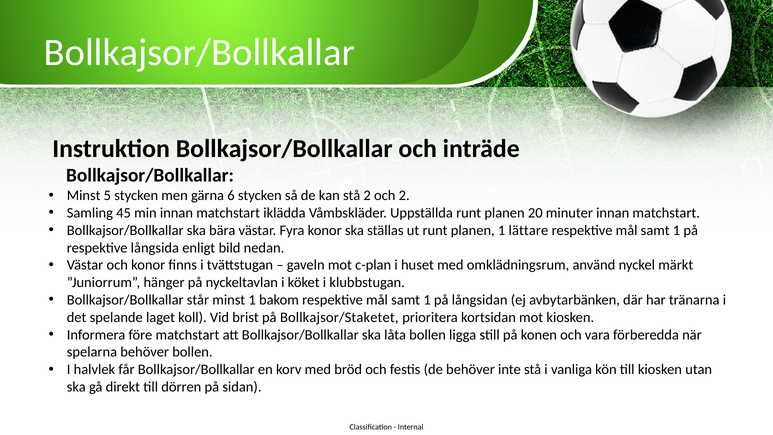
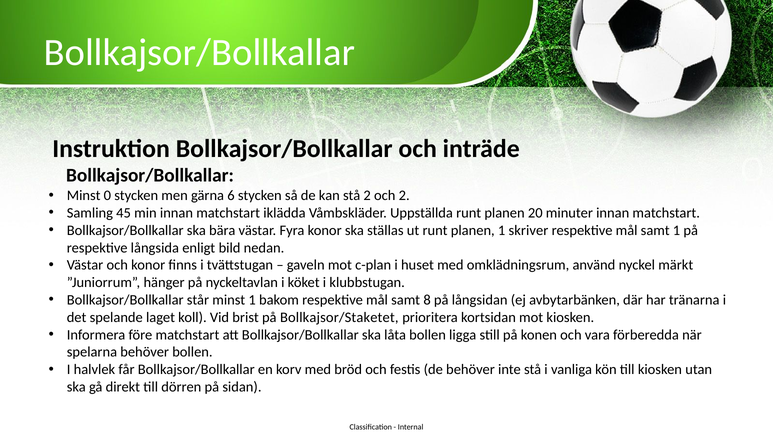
5: 5 -> 0
lättare: lättare -> skriver
1 at (427, 300): 1 -> 8
